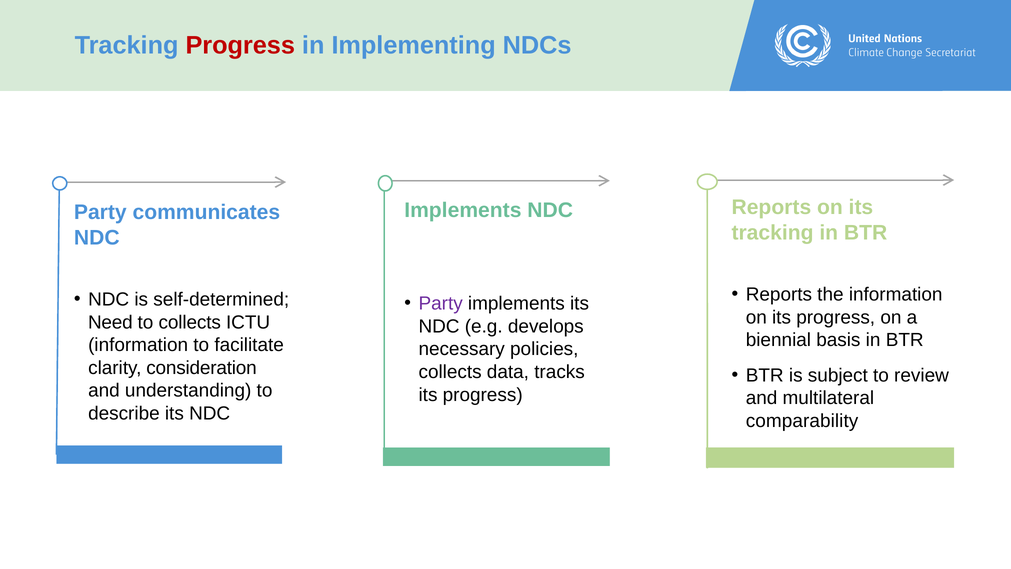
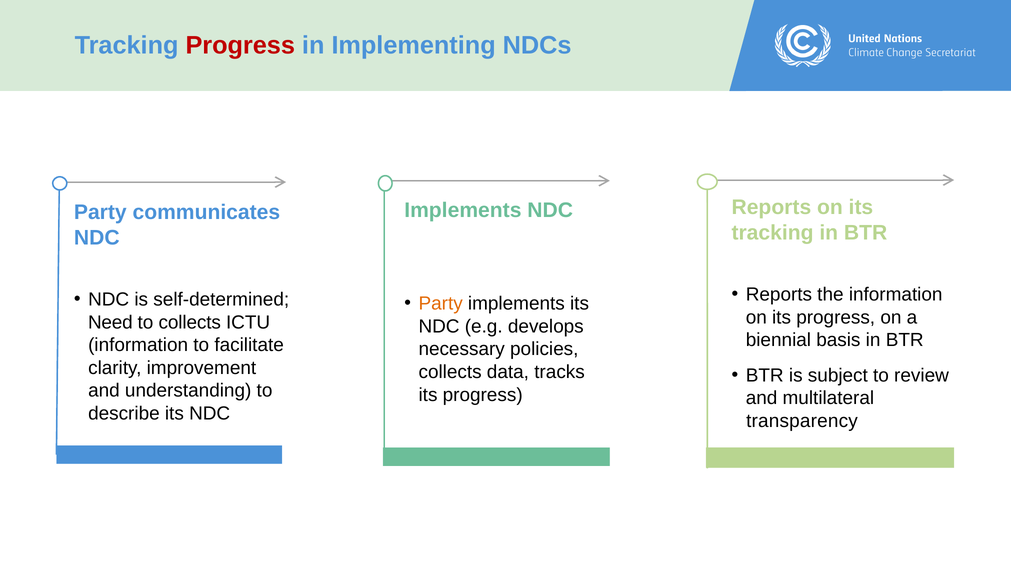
Party at (441, 304) colour: purple -> orange
consideration: consideration -> improvement
comparability: comparability -> transparency
